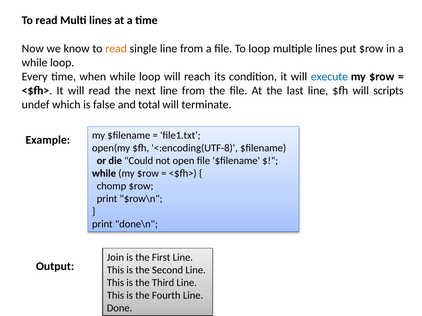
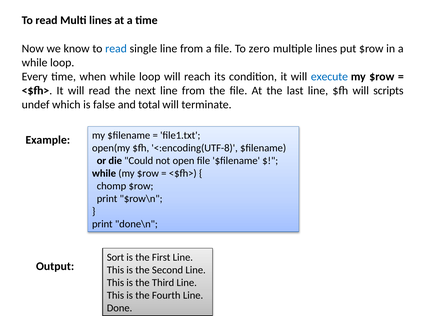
read at (116, 49) colour: orange -> blue
To loop: loop -> zero
Join: Join -> Sort
